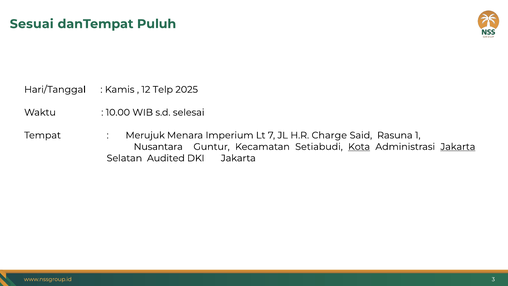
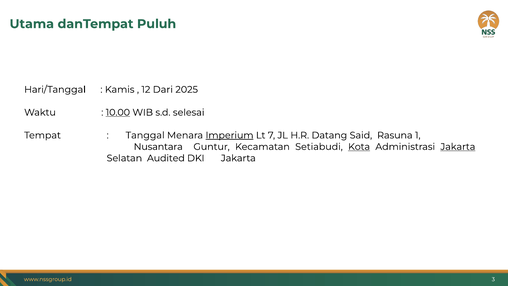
Sesuai: Sesuai -> Utama
Telp: Telp -> Dari
10.00 underline: none -> present
Merujuk: Merujuk -> Tanggal
Imperium underline: none -> present
Charge: Charge -> Datang
